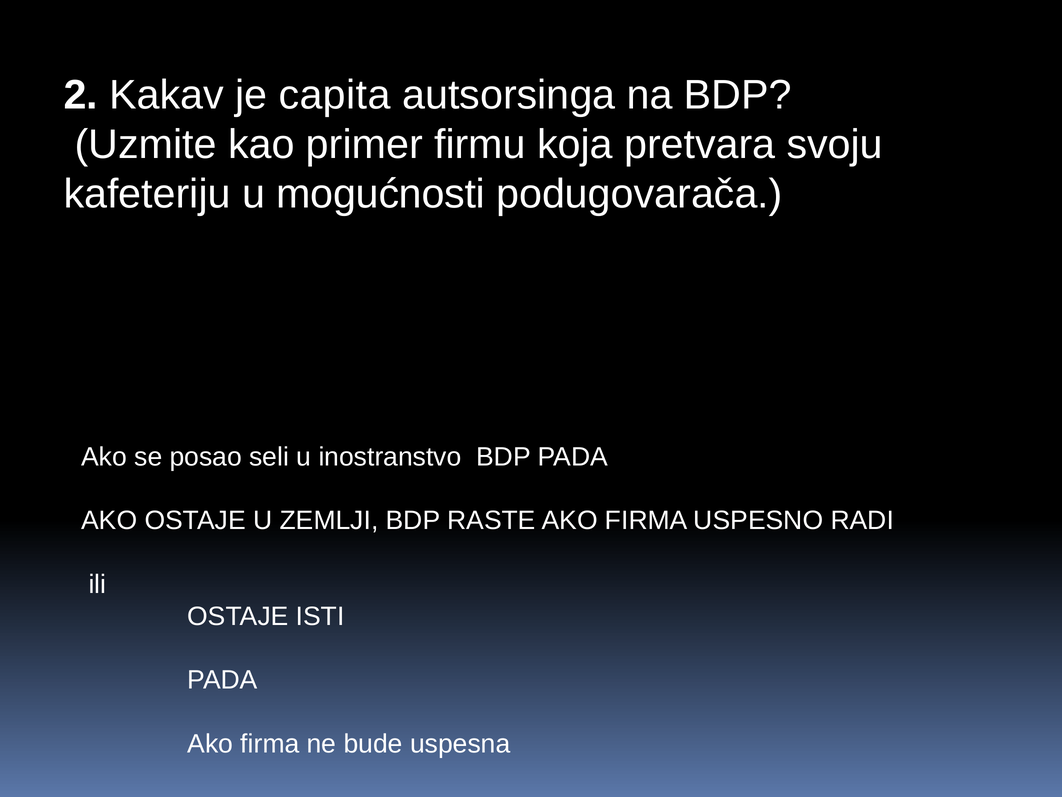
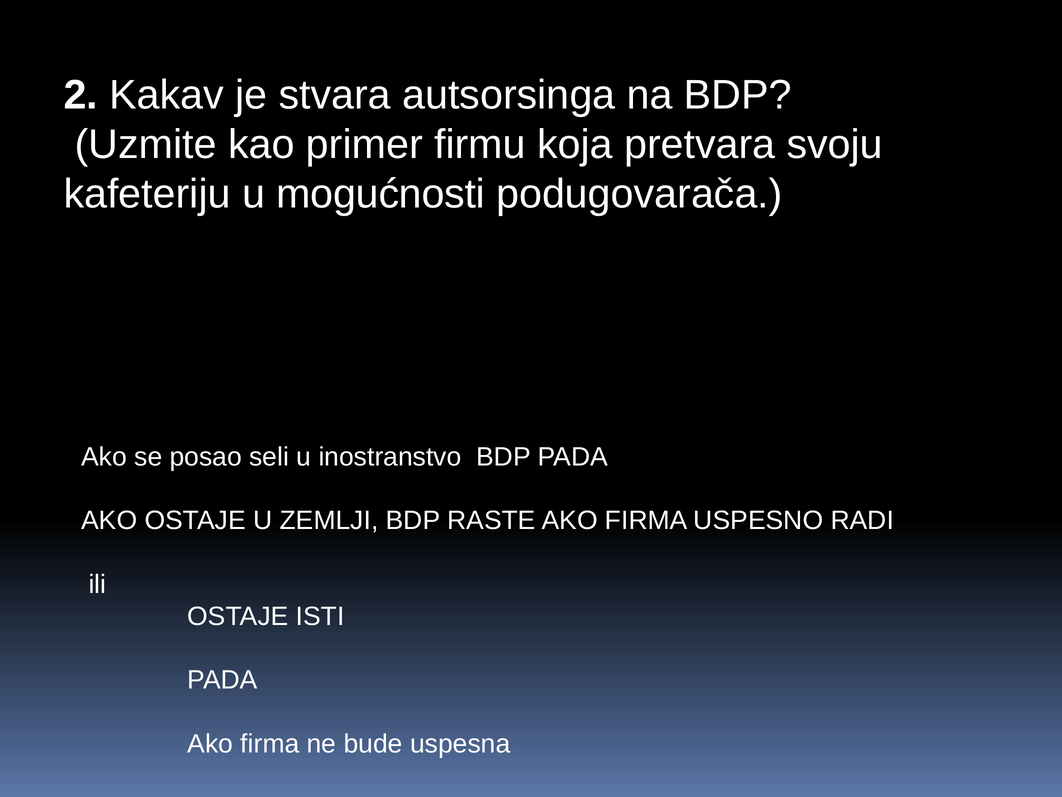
capita: capita -> stvara
